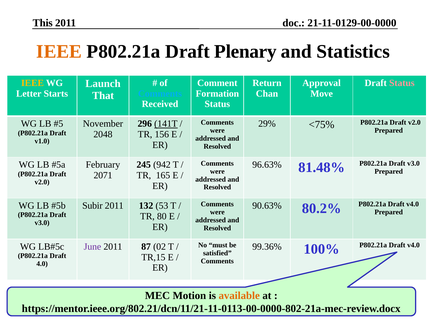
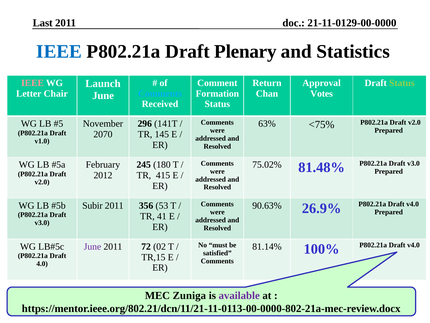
This: This -> Last
IEEE at (59, 51) colour: orange -> blue
IEEE at (33, 83) colour: yellow -> pink
Status at (402, 83) colour: pink -> light green
Letter Starts: Starts -> Chair
Move: Move -> Votes
That at (103, 95): That -> June
141T underline: present -> none
29%: 29% -> 63%
2048: 2048 -> 2070
156: 156 -> 145
942: 942 -> 180
96.63%: 96.63% -> 75.02%
2071: 2071 -> 2012
165: 165 -> 415
132: 132 -> 356
80.2%: 80.2% -> 26.9%
80: 80 -> 41
87: 87 -> 72
99.36%: 99.36% -> 81.14%
Motion: Motion -> Zuniga
available colour: orange -> purple
